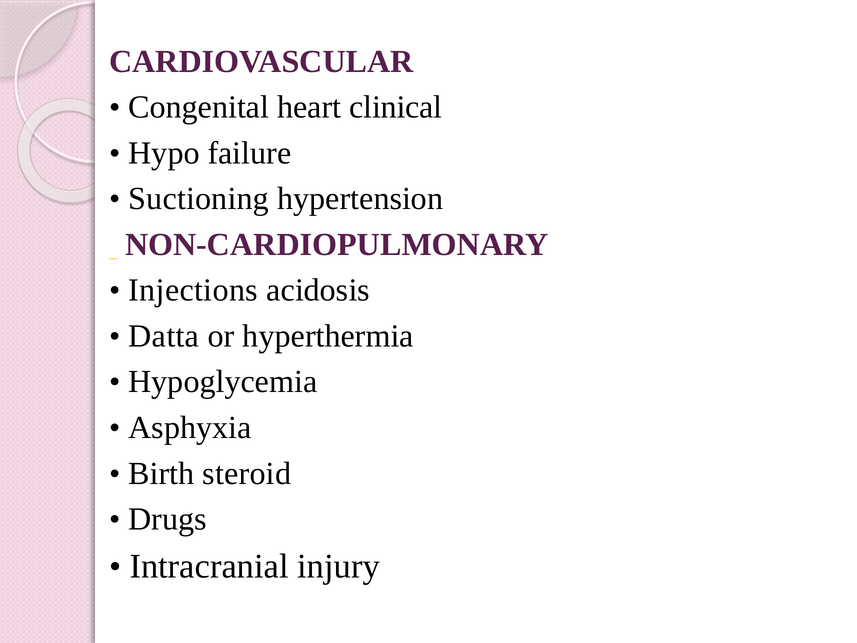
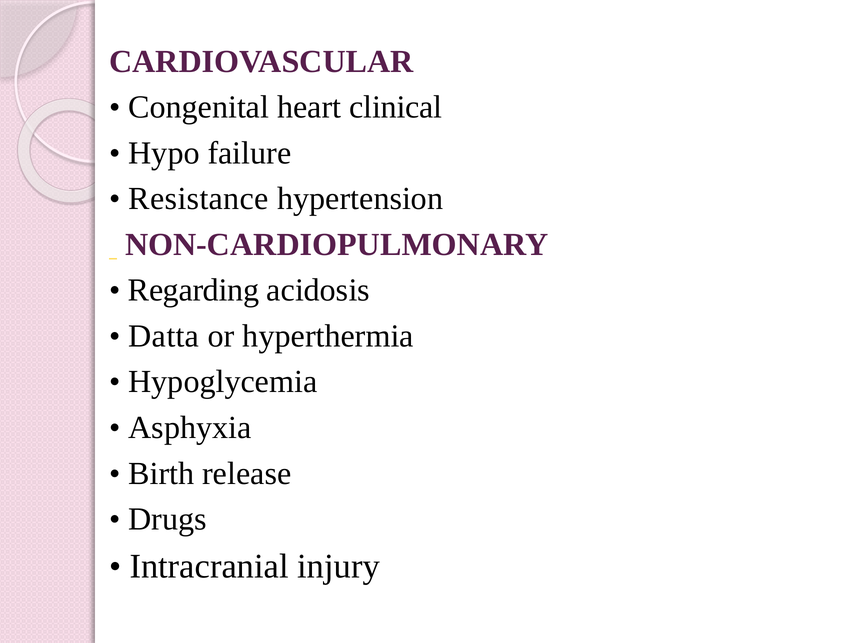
Suctioning: Suctioning -> Resistance
Injections: Injections -> Regarding
steroid: steroid -> release
